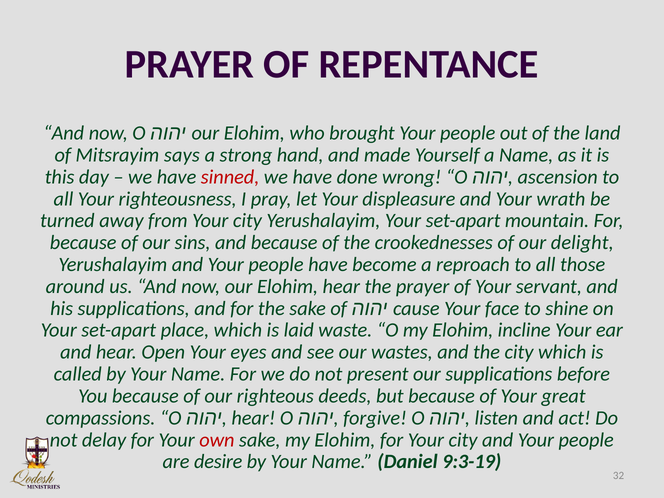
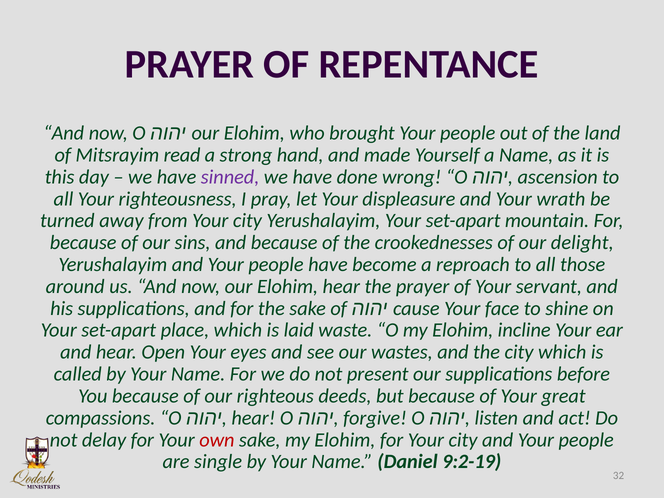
says: says -> read
sinned colour: red -> purple
desire: desire -> single
9:3-19: 9:3-19 -> 9:2-19
